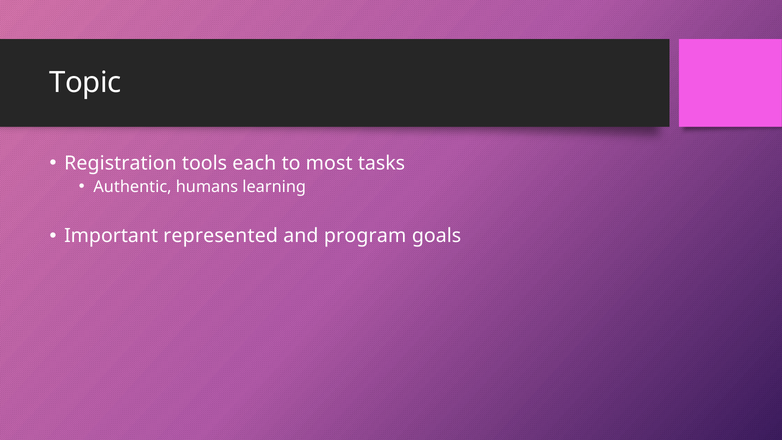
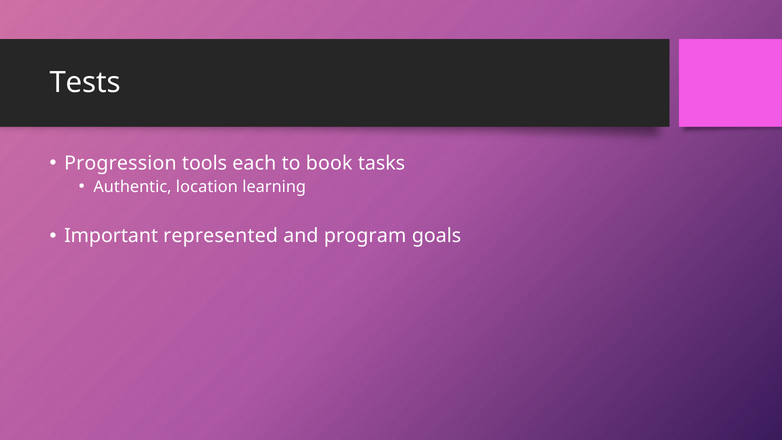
Topic: Topic -> Tests
Registration: Registration -> Progression
most: most -> book
humans: humans -> location
